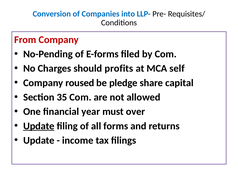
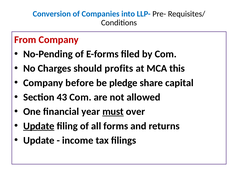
self: self -> this
roused: roused -> before
35: 35 -> 43
must underline: none -> present
